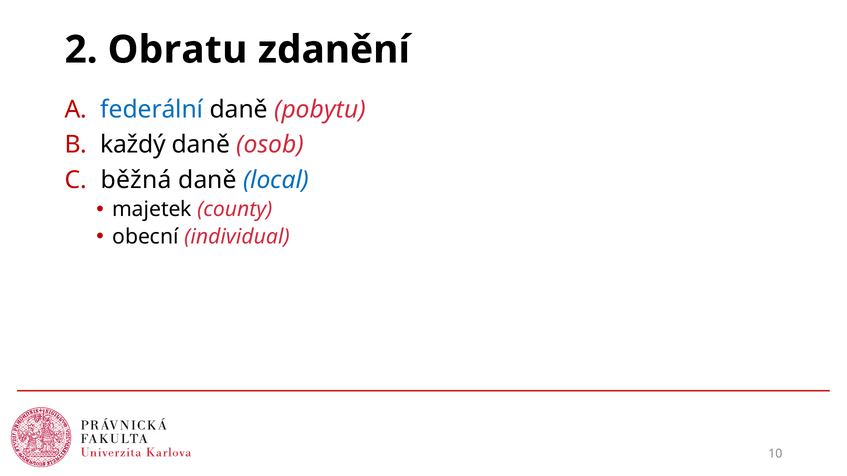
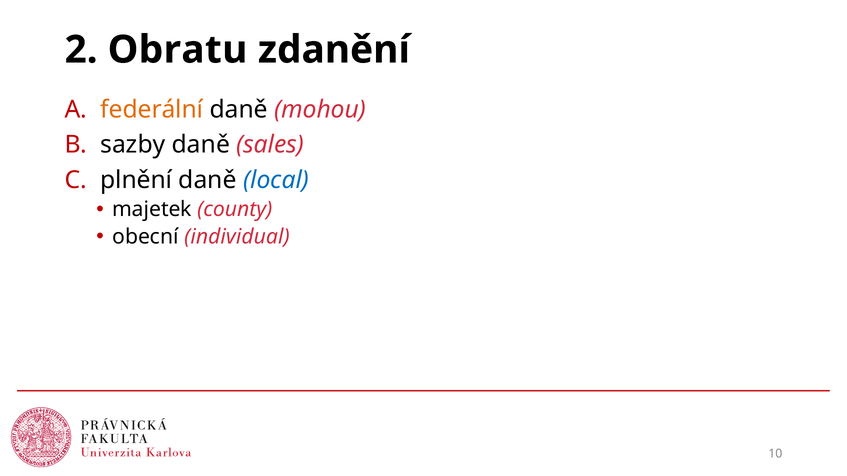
federální colour: blue -> orange
pobytu: pobytu -> mohou
každý: každý -> sazby
osob: osob -> sales
běžná: běžná -> plnění
